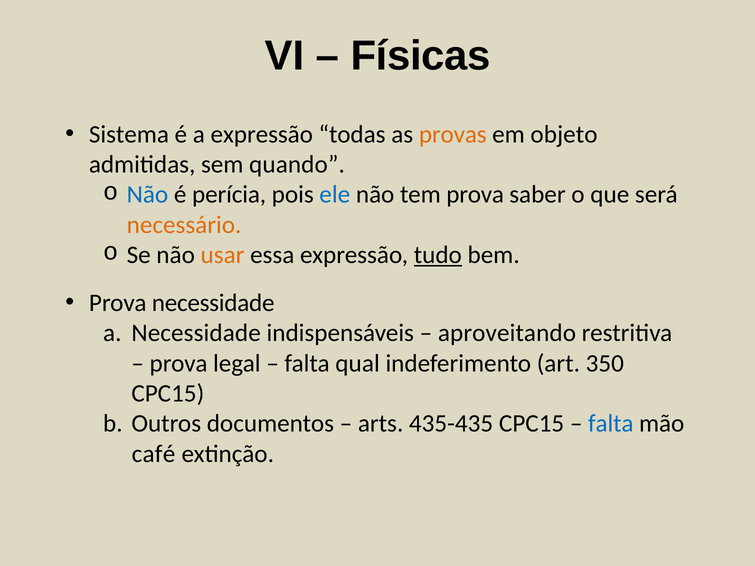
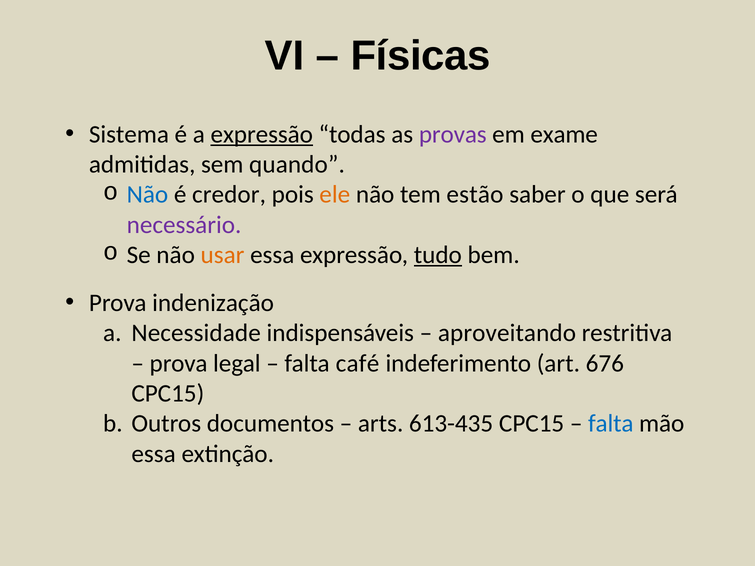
expressão at (262, 134) underline: none -> present
provas colour: orange -> purple
objeto: objeto -> exame
perícia: perícia -> credor
ele colour: blue -> orange
tem prova: prova -> estão
necessário colour: orange -> purple
Prova necessidade: necessidade -> indenização
qual: qual -> café
350: 350 -> 676
435-435: 435-435 -> 613-435
café at (153, 454): café -> essa
